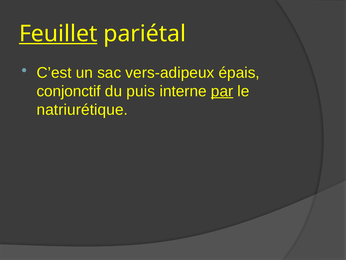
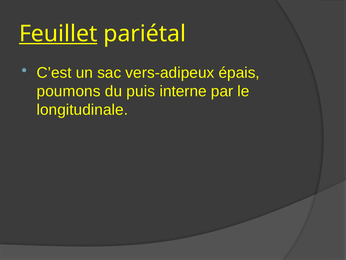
conjonctif: conjonctif -> poumons
par underline: present -> none
natriurétique: natriurétique -> longitudinale
